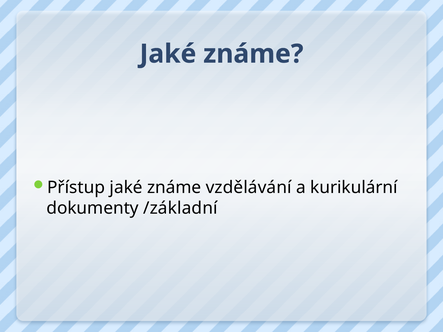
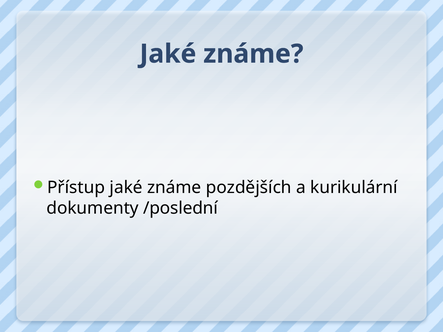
vzdělávání: vzdělávání -> pozdějších
/základní: /základní -> /poslední
